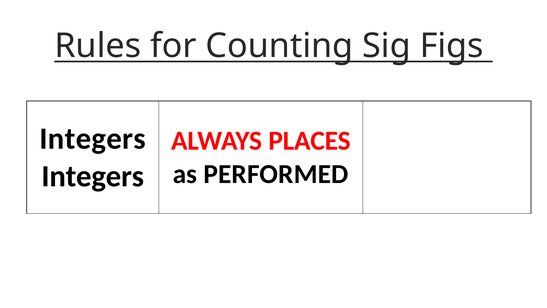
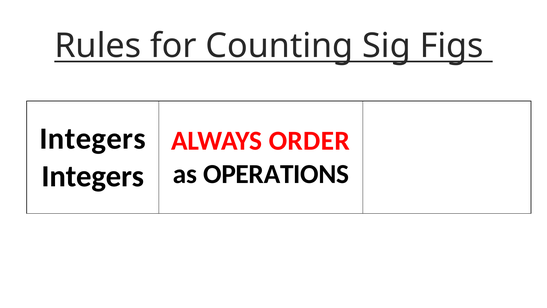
PLACES: PLACES -> ORDER
PERFORMED: PERFORMED -> OPERATIONS
